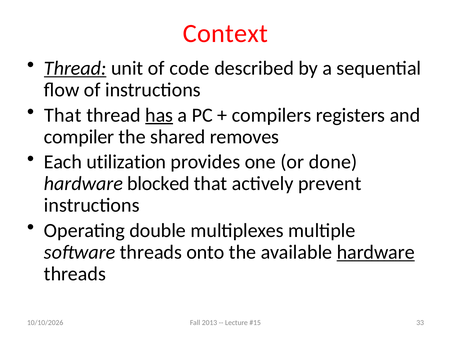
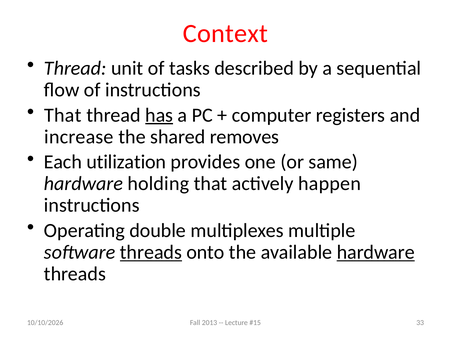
Thread at (75, 68) underline: present -> none
code: code -> tasks
compilers: compilers -> computer
compiler: compiler -> increase
done: done -> same
blocked: blocked -> holding
prevent: prevent -> happen
threads at (151, 252) underline: none -> present
